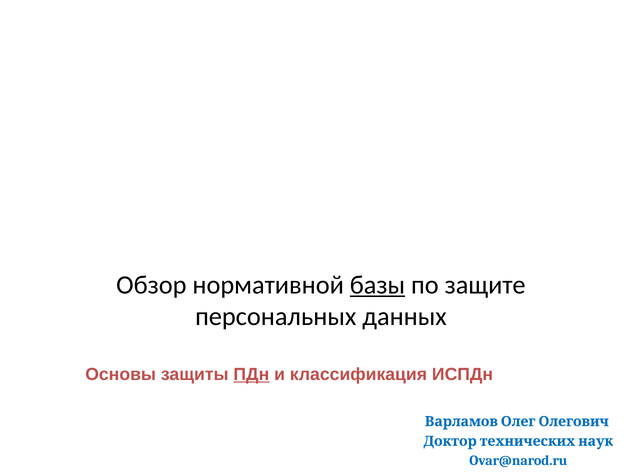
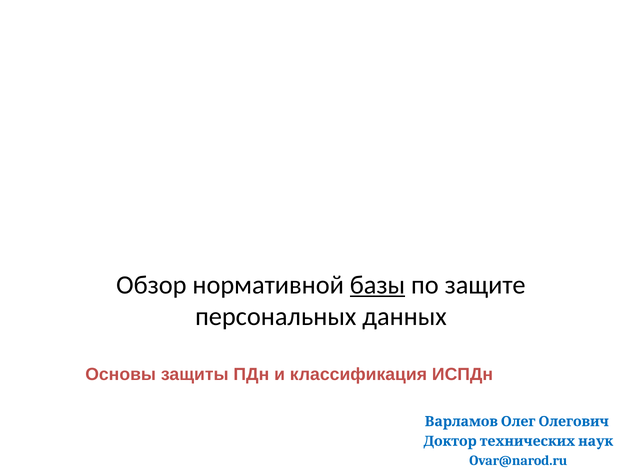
ПДн underline: present -> none
